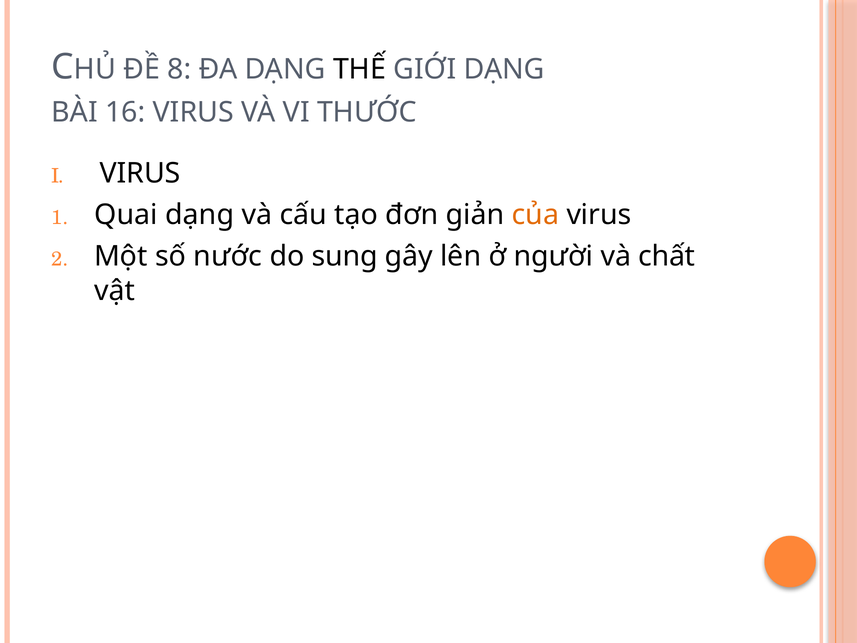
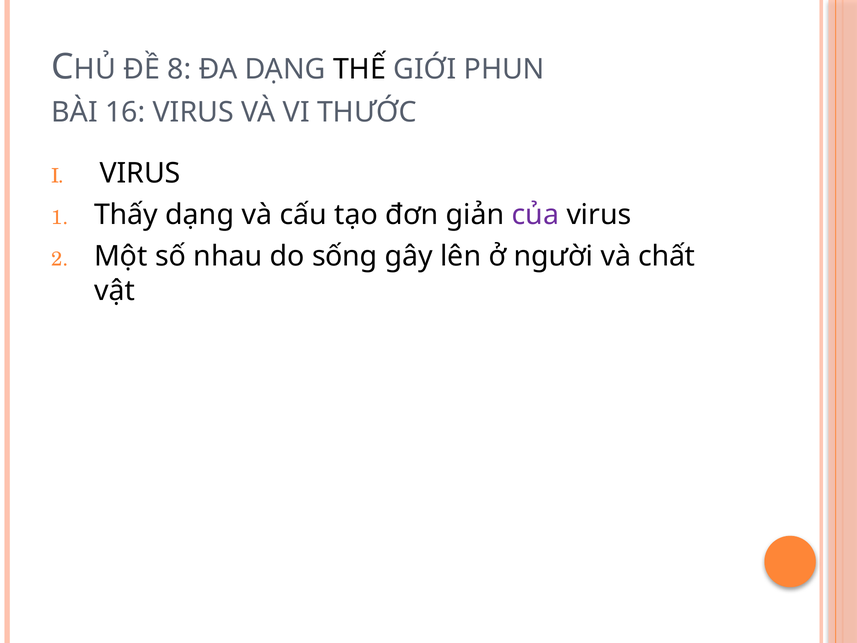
GIỚI DẠNG: DẠNG -> PHUN
Quai: Quai -> Thấy
của colour: orange -> purple
nước: nước -> nhau
sung: sung -> sống
